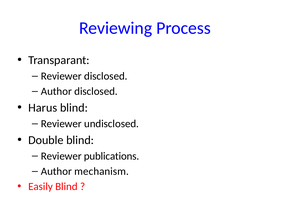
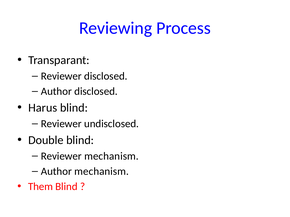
Reviewer publications: publications -> mechanism
Easily: Easily -> Them
